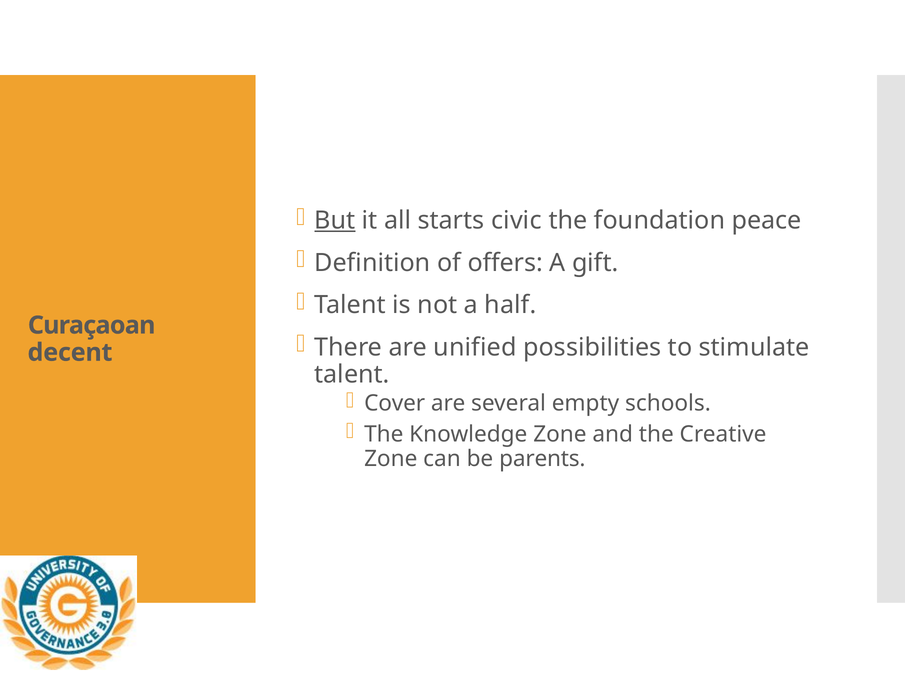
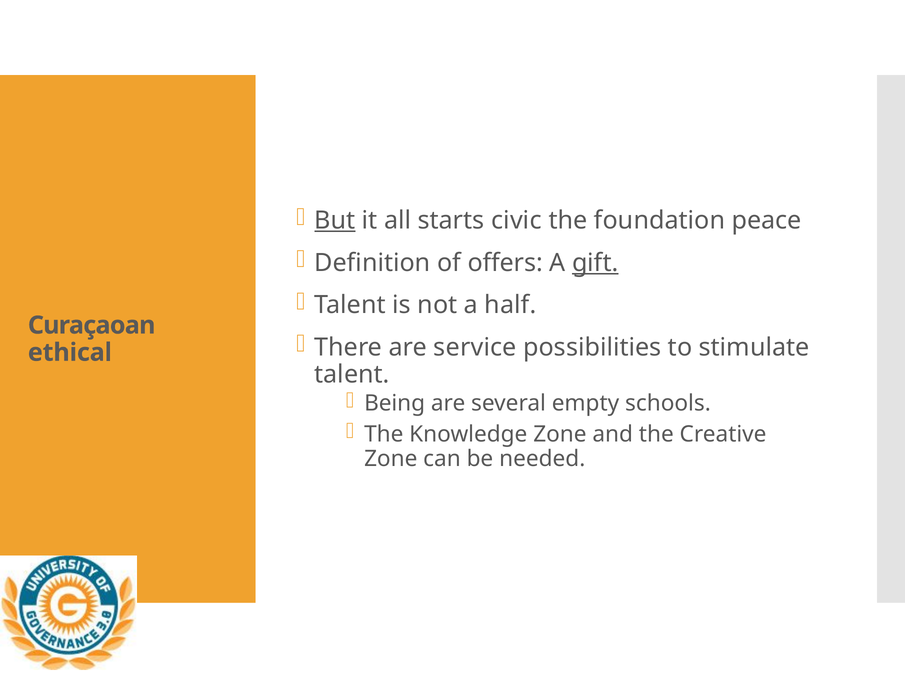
gift underline: none -> present
unified: unified -> service
decent: decent -> ethical
Cover: Cover -> Being
parents: parents -> needed
